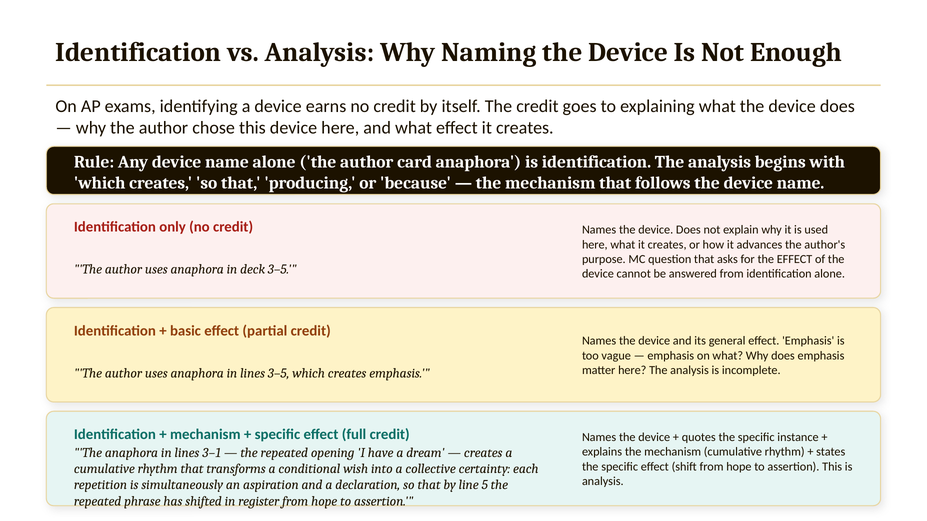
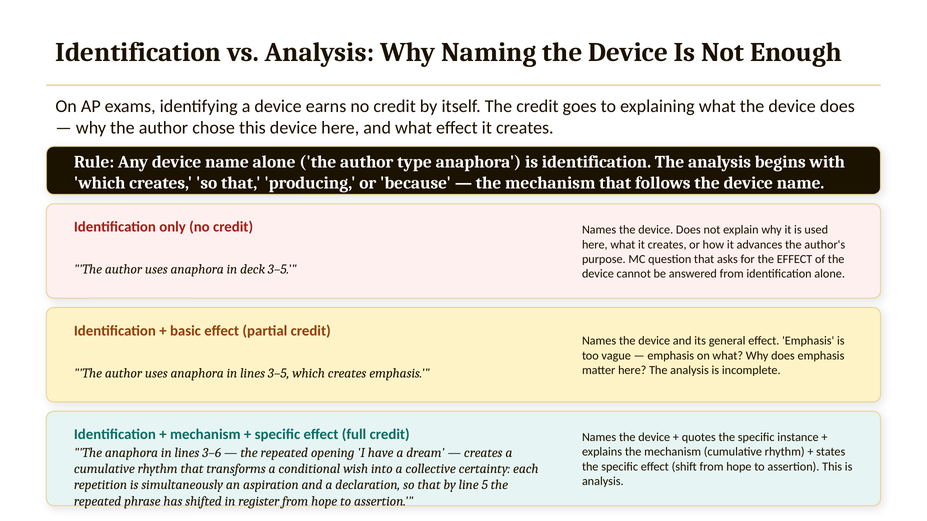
card: card -> type
3–1: 3–1 -> 3–6
